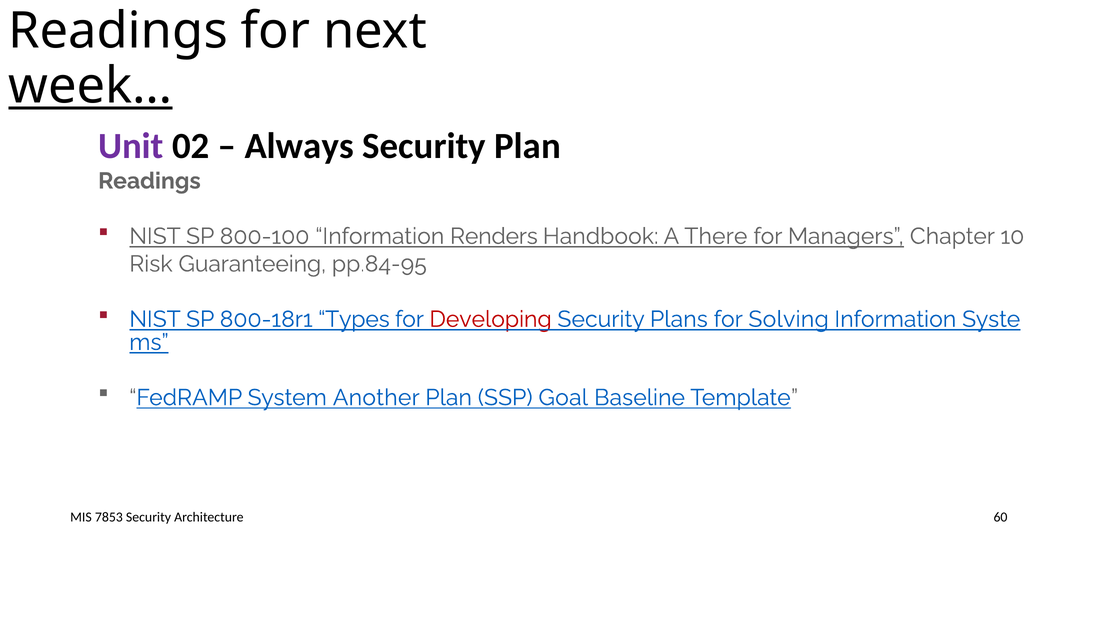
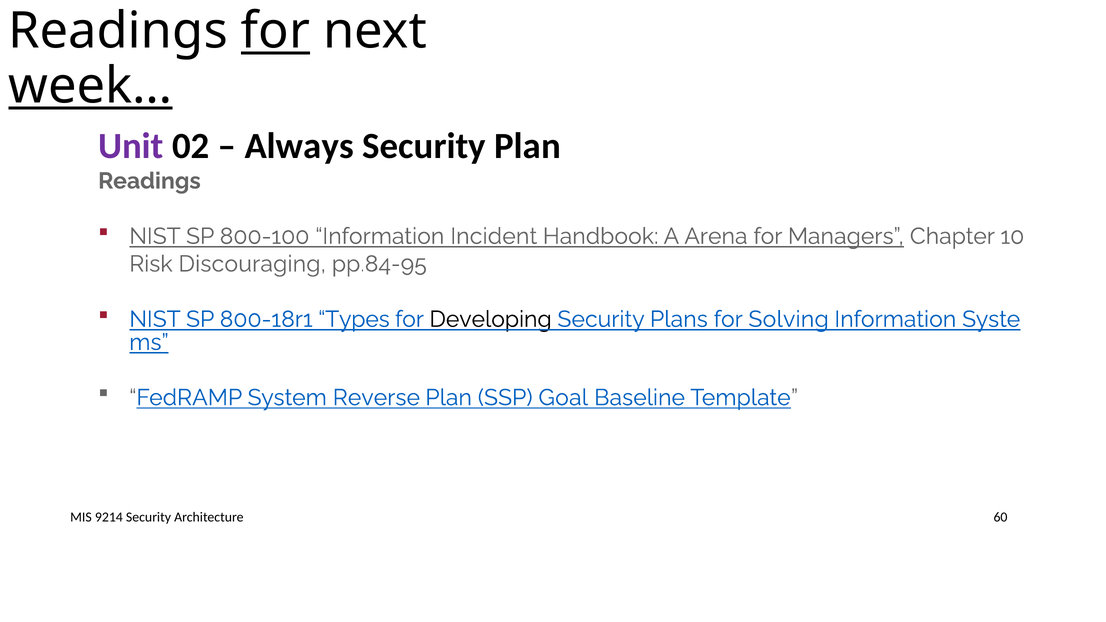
for at (275, 31) underline: none -> present
Renders: Renders -> Incident
There: There -> Arena
Guaranteeing: Guaranteeing -> Discouraging
Developing colour: red -> black
Another: Another -> Reverse
7853: 7853 -> 9214
